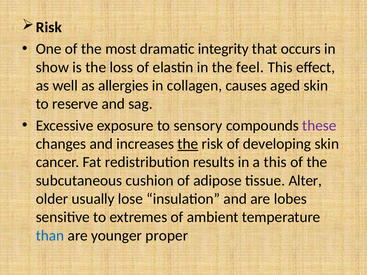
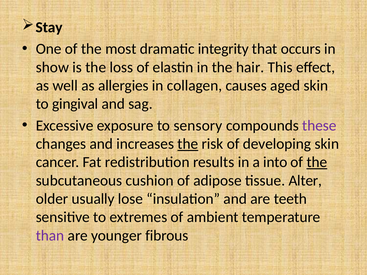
Risk at (49, 27): Risk -> Stay
feel: feel -> hair
reserve: reserve -> gingival
a this: this -> into
the at (317, 162) underline: none -> present
lobes: lobes -> teeth
than colour: blue -> purple
proper: proper -> fibrous
